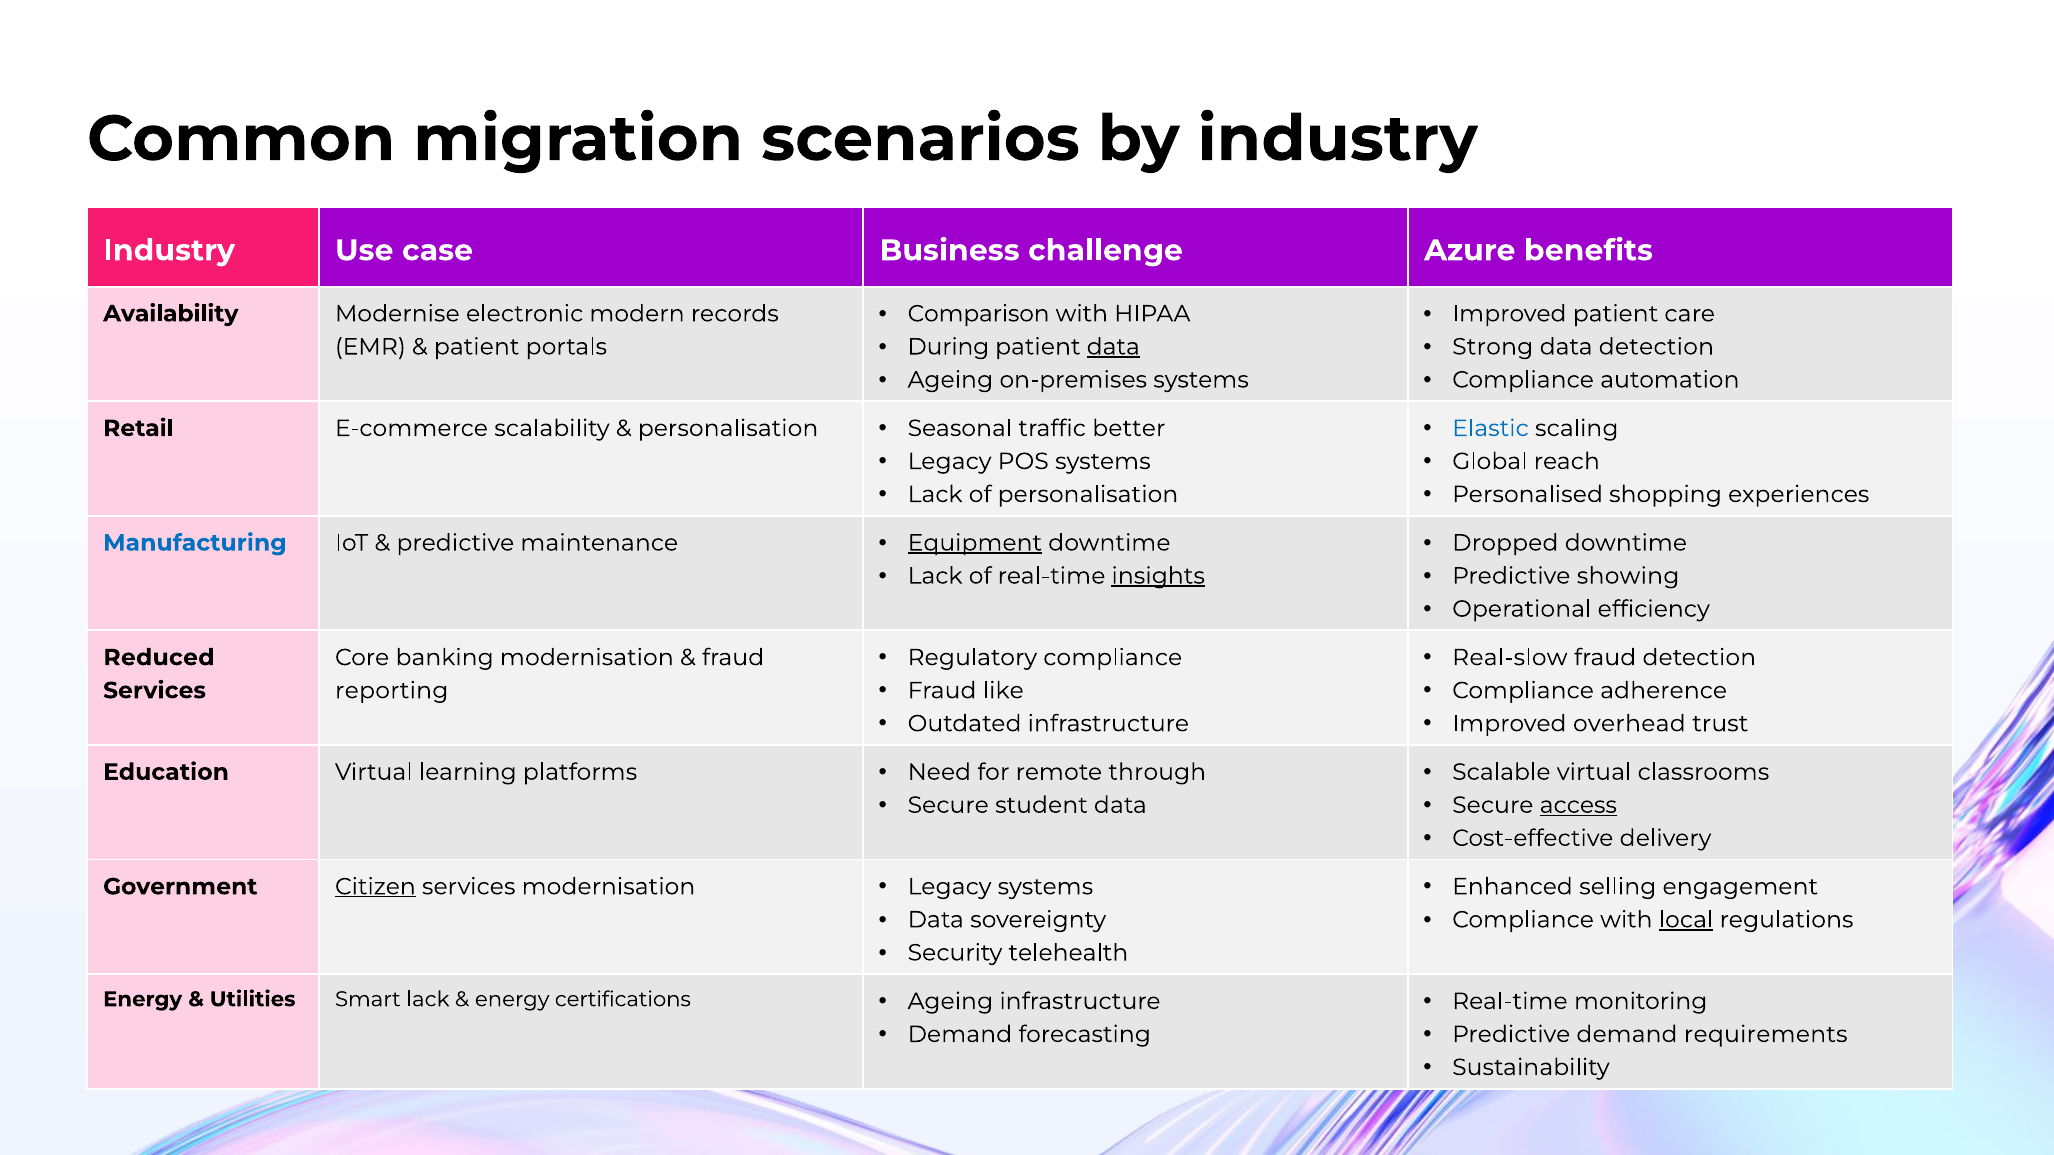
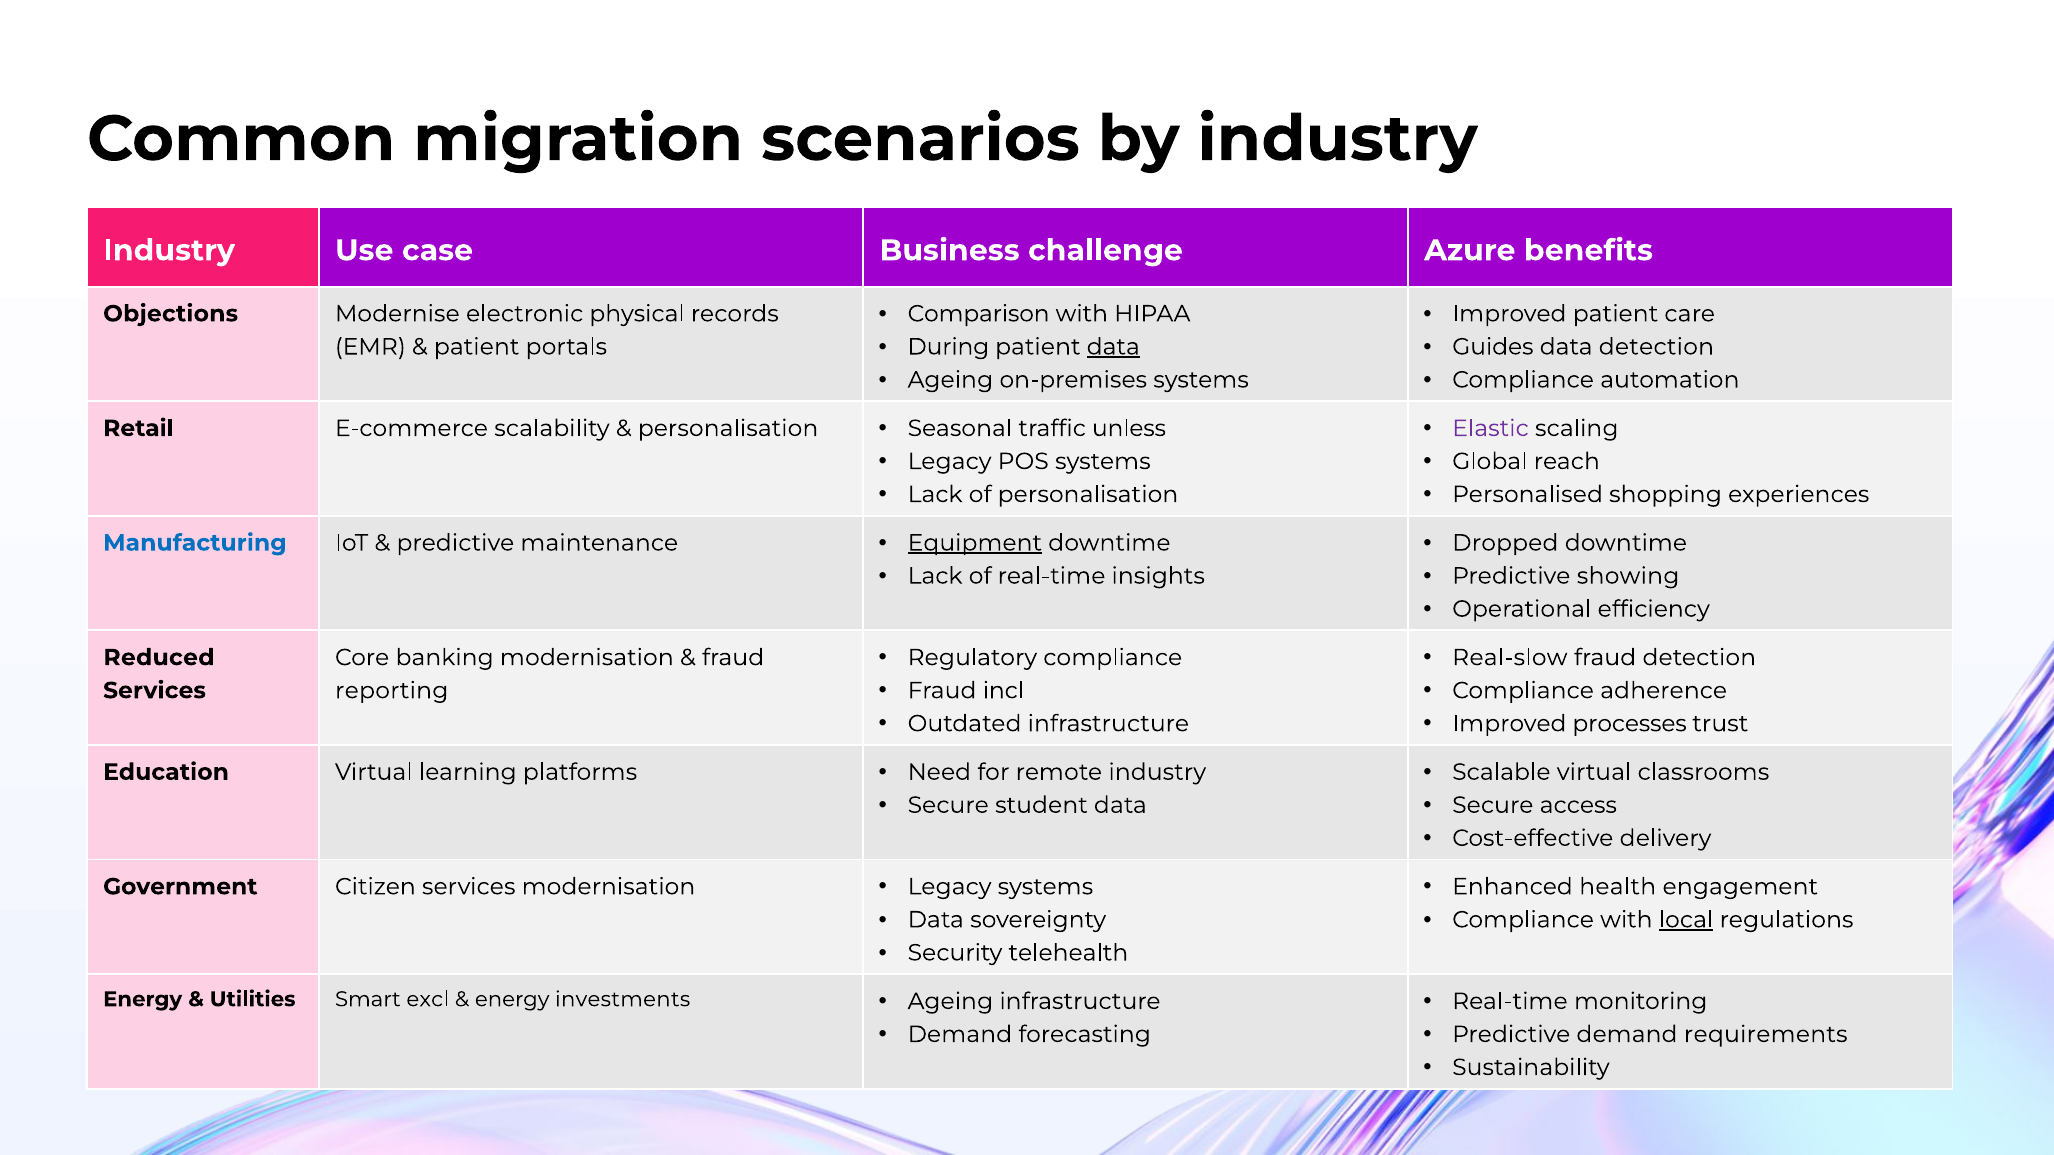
Availability: Availability -> Objections
modern: modern -> physical
Strong: Strong -> Guides
Elastic colour: blue -> purple
better: better -> unless
insights underline: present -> none
like: like -> incl
overhead: overhead -> processes
remote through: through -> industry
access underline: present -> none
selling: selling -> health
Citizen underline: present -> none
Smart lack: lack -> excl
certifications: certifications -> investments
